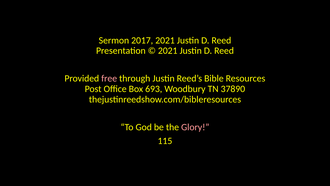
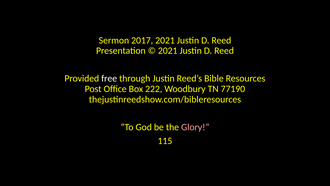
free colour: pink -> white
693: 693 -> 222
37890: 37890 -> 77190
